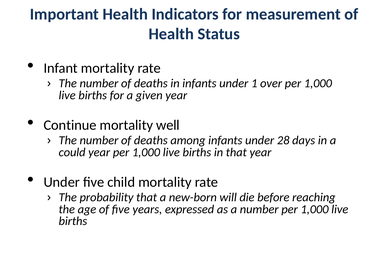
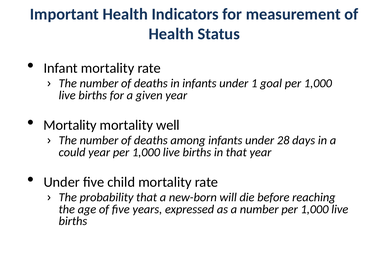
over: over -> goal
Continue at (70, 125): Continue -> Mortality
